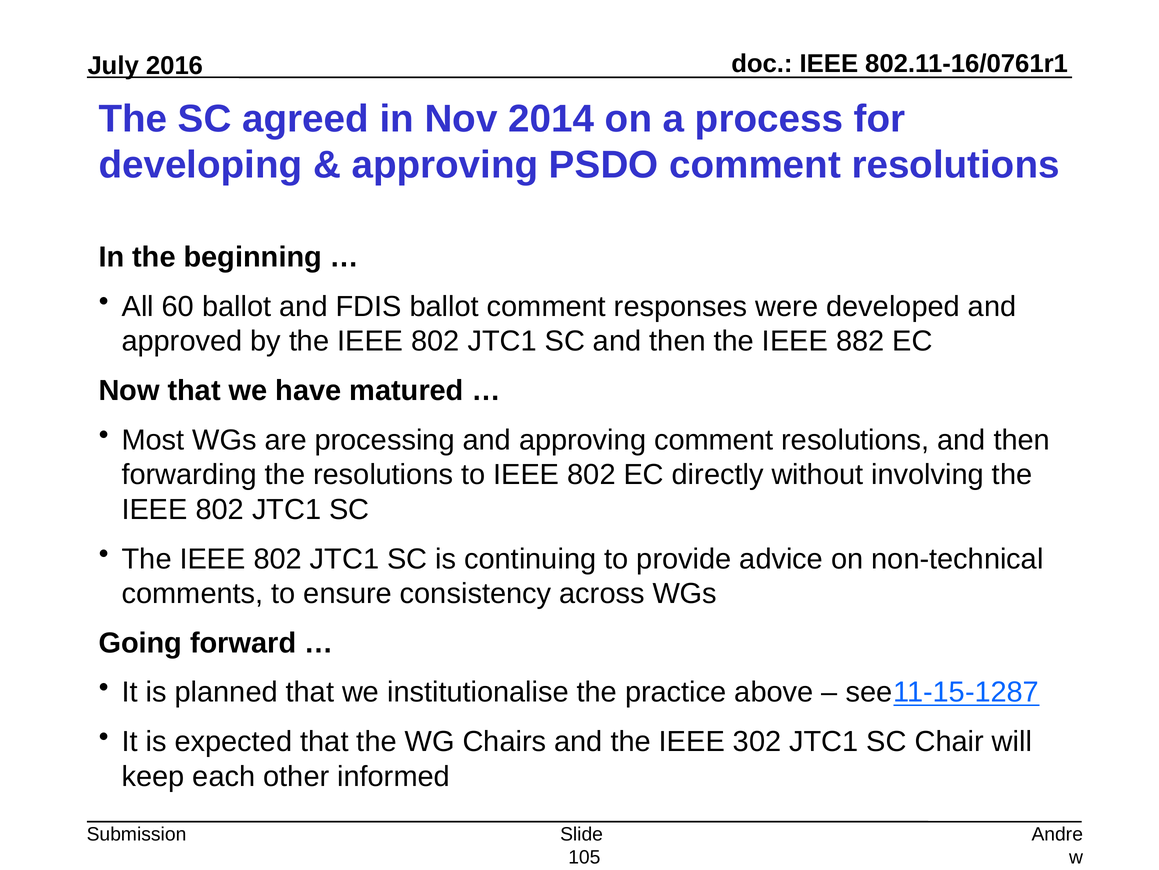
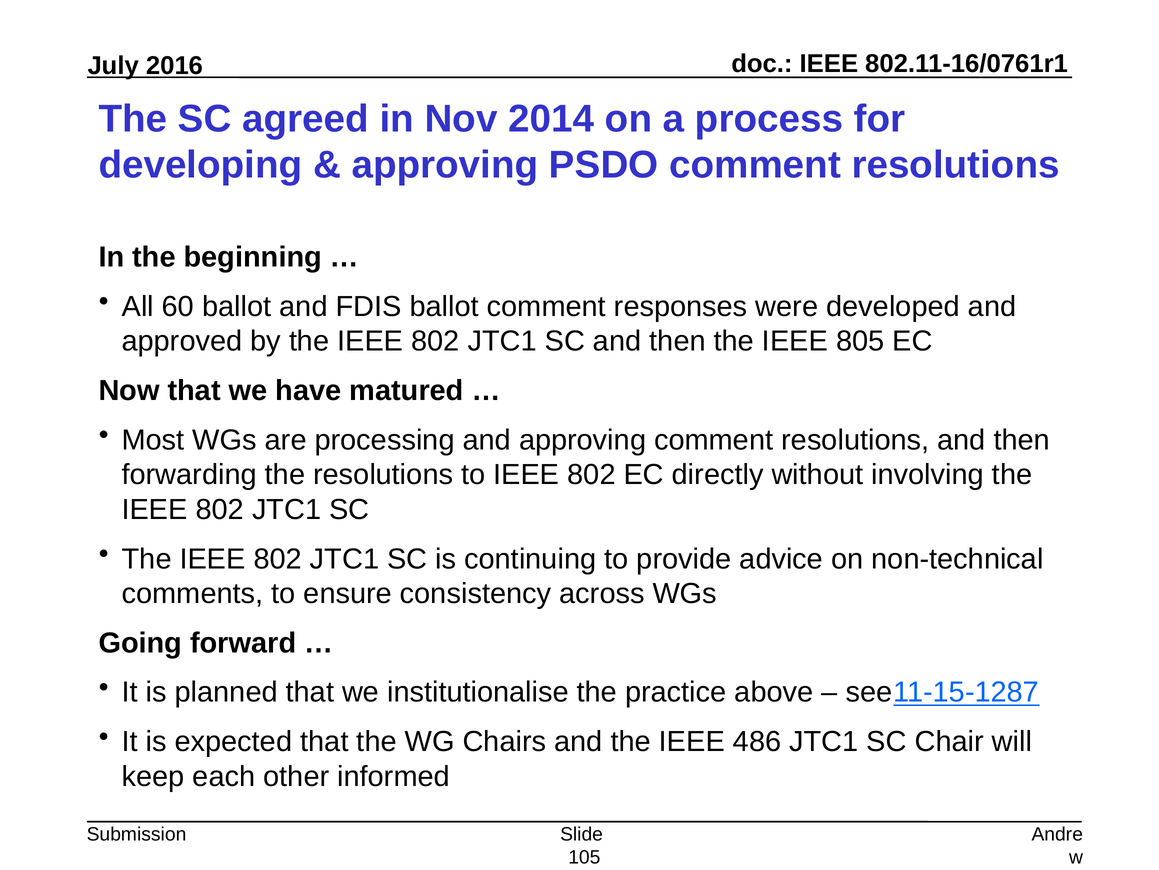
882: 882 -> 805
302: 302 -> 486
